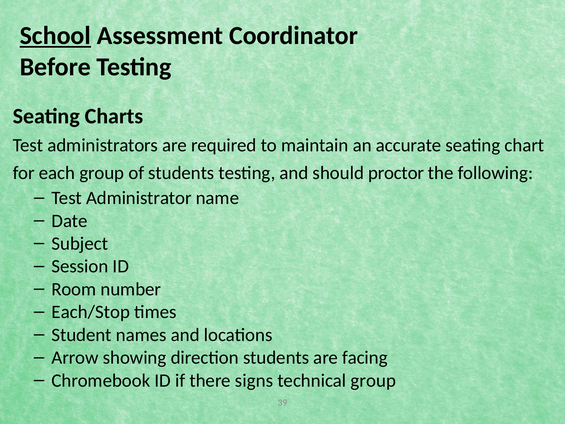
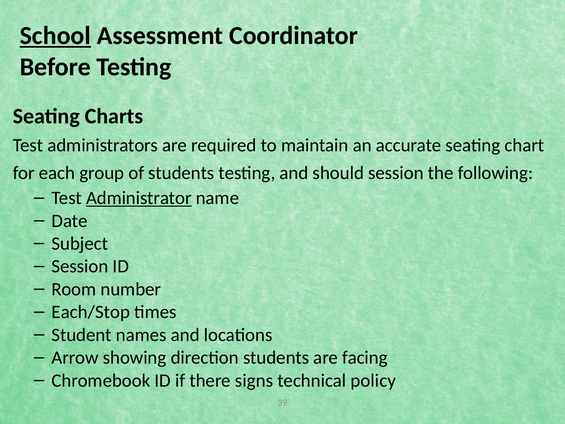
should proctor: proctor -> session
Administrator underline: none -> present
technical group: group -> policy
